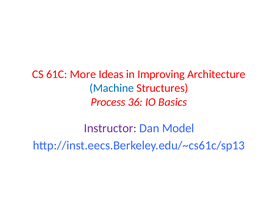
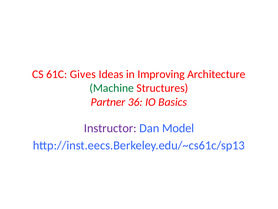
More: More -> Gives
Machine colour: blue -> green
Process: Process -> Partner
